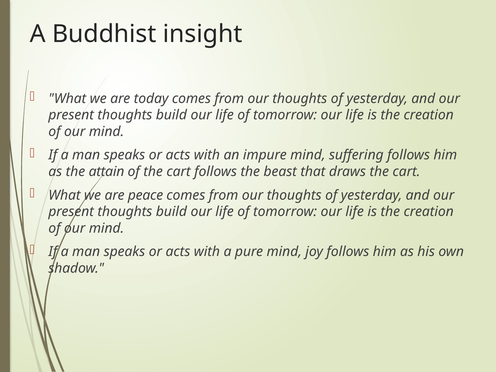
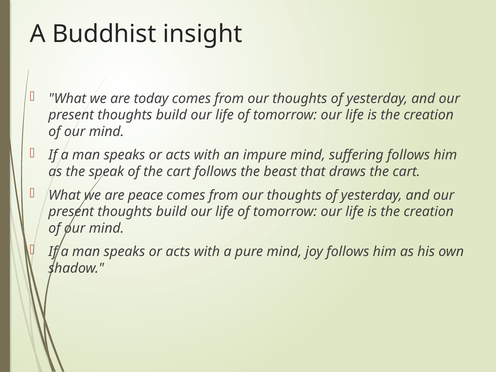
attain: attain -> speak
